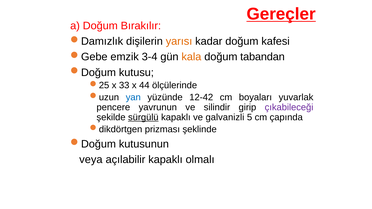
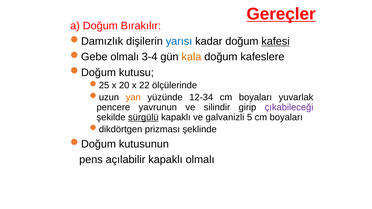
yarısı colour: orange -> blue
kafesi underline: none -> present
emzik at (125, 57): emzik -> olmalı
tabandan: tabandan -> kafeslere
33: 33 -> 20
44: 44 -> 22
yan colour: blue -> orange
12-42: 12-42 -> 12-34
5 cm çapında: çapında -> boyaları
veya: veya -> pens
